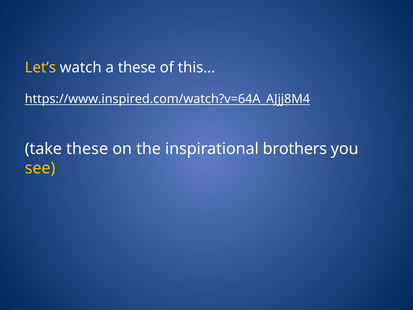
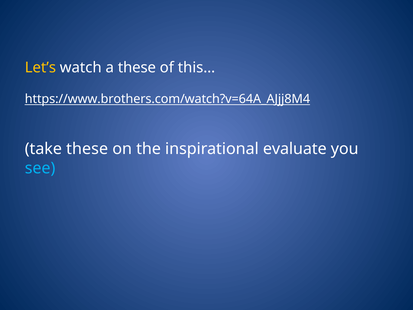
https://www.inspired.com/watch?v=64A_AJjj8M4: https://www.inspired.com/watch?v=64A_AJjj8M4 -> https://www.brothers.com/watch?v=64A_AJjj8M4
brothers: brothers -> evaluate
see colour: yellow -> light blue
